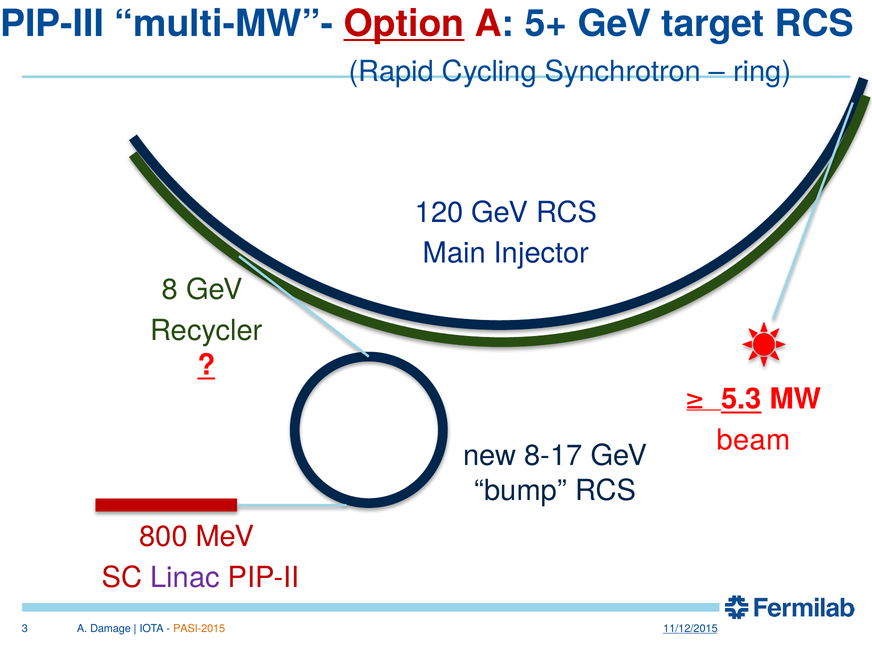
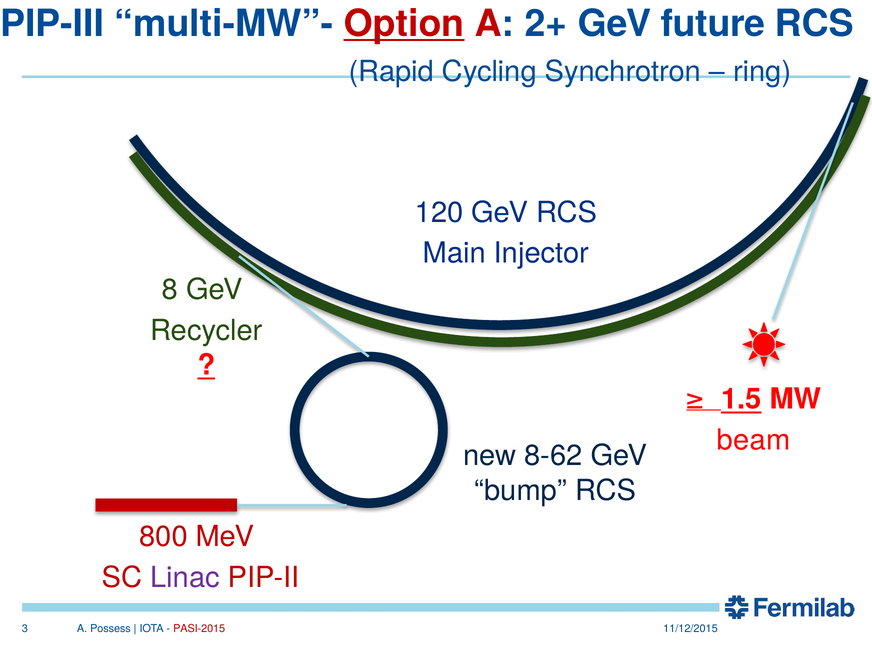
5+: 5+ -> 2+
target: target -> future
5.3: 5.3 -> 1.5
8-17: 8-17 -> 8-62
Damage: Damage -> Possess
PASI-2015 colour: orange -> red
11/12/2015 underline: present -> none
